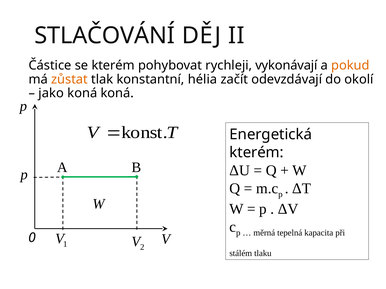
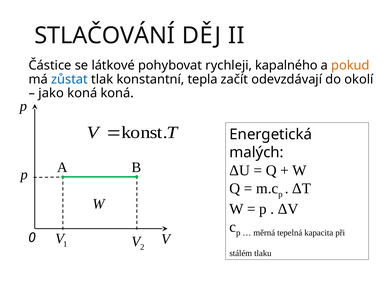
se kterém: kterém -> látkové
vykonávají: vykonávají -> kapalného
zůstat colour: orange -> blue
hélia: hélia -> tepla
kterém at (257, 153): kterém -> malých
